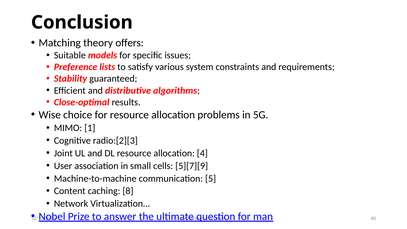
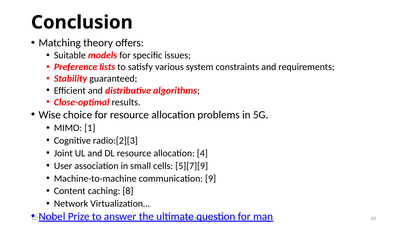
5: 5 -> 9
